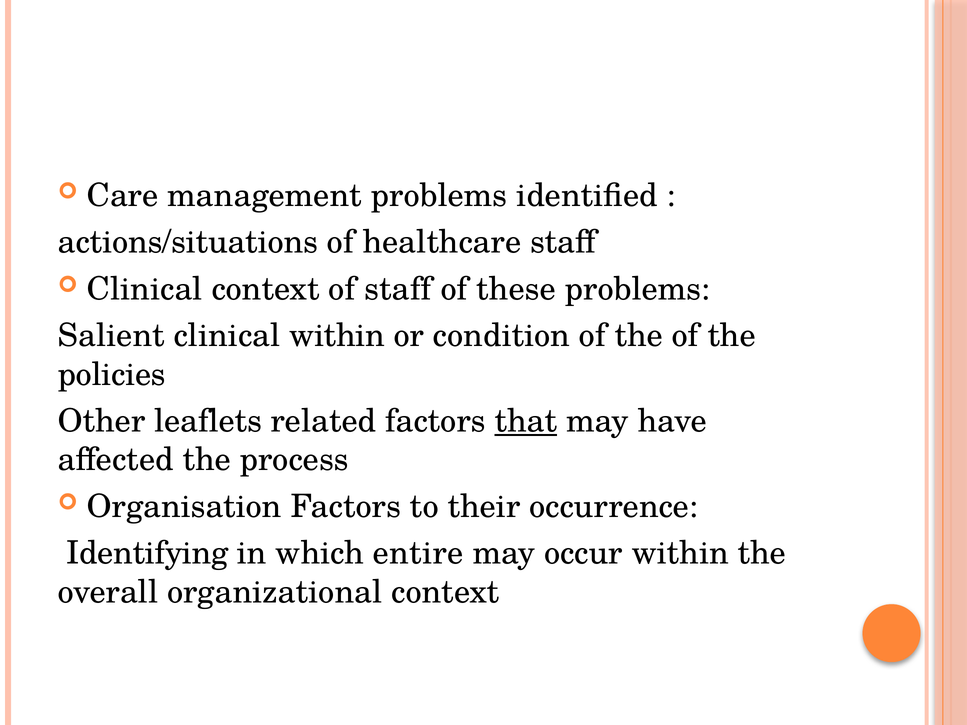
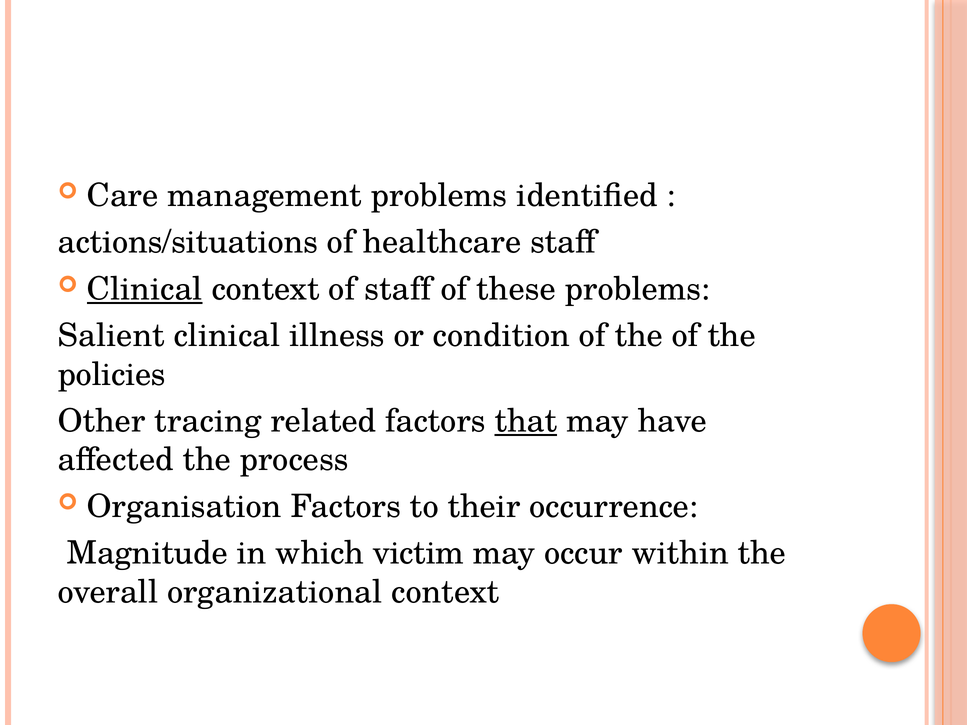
Clinical at (145, 289) underline: none -> present
clinical within: within -> illness
leaflets: leaflets -> tracing
Identifying: Identifying -> Magnitude
entire: entire -> victim
